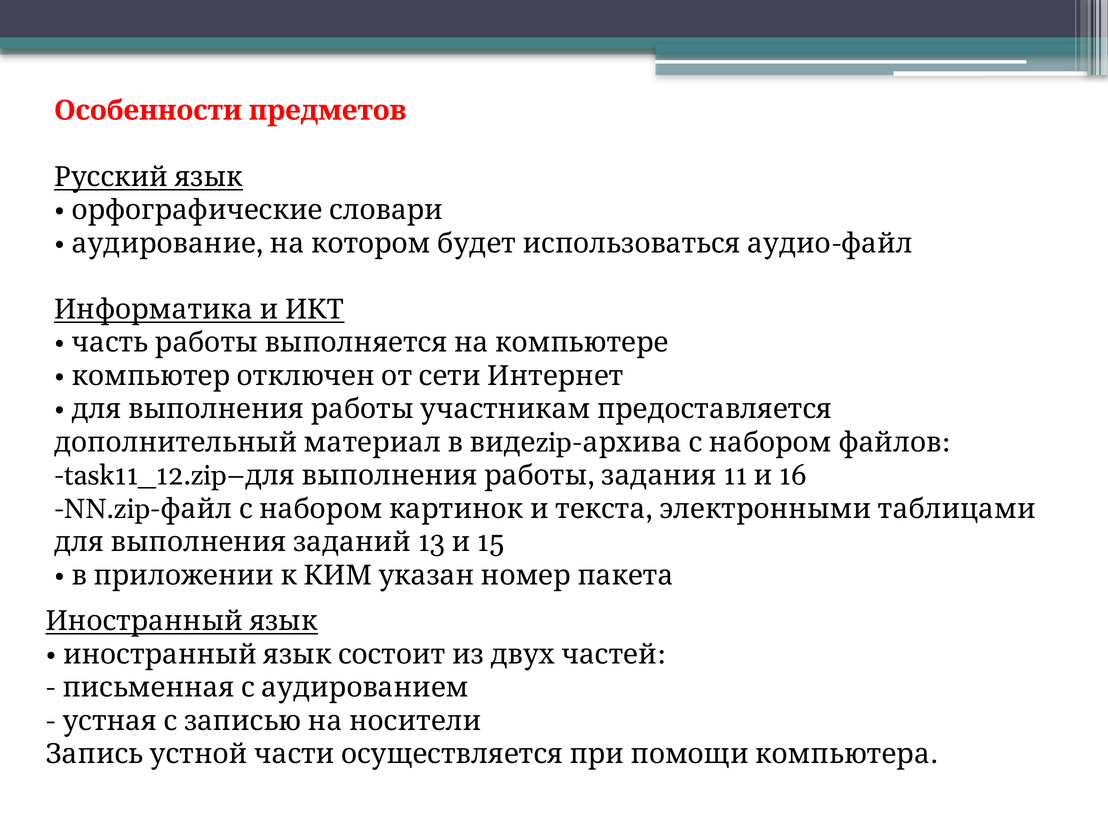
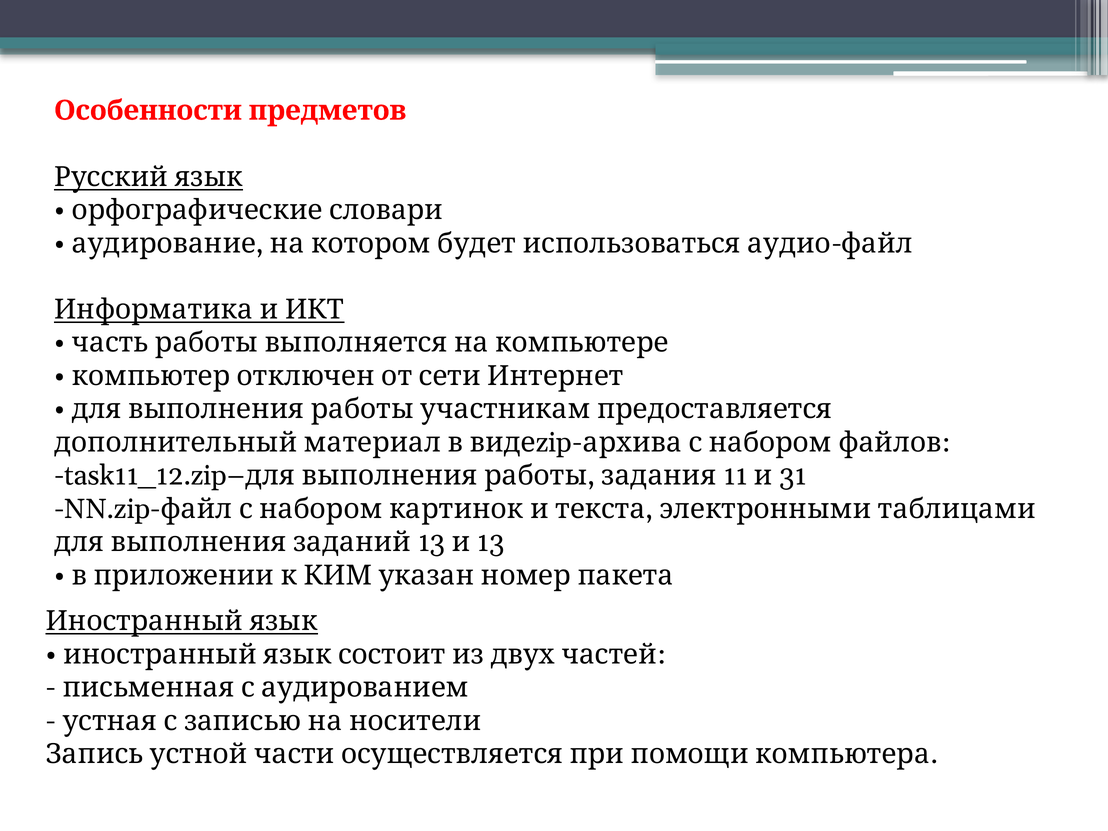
16: 16 -> 31
13 15: 15 -> 13
